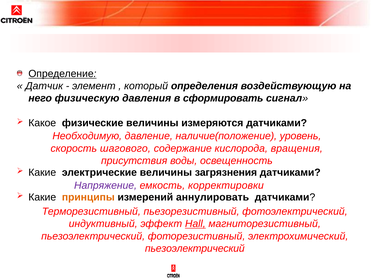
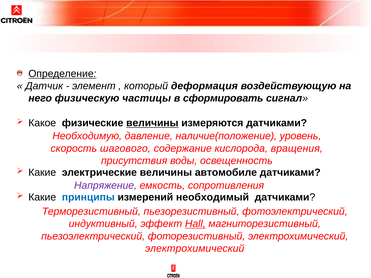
определения: определения -> деформация
давления: давления -> частицы
величины at (152, 123) underline: none -> present
загрязнения: загрязнения -> автомобиле
корректировки: корректировки -> сопротивления
принципы colour: orange -> blue
аннулировать: аннулировать -> необходимый
пьезоэлектрический at (195, 249): пьезоэлектрический -> электрохимический
